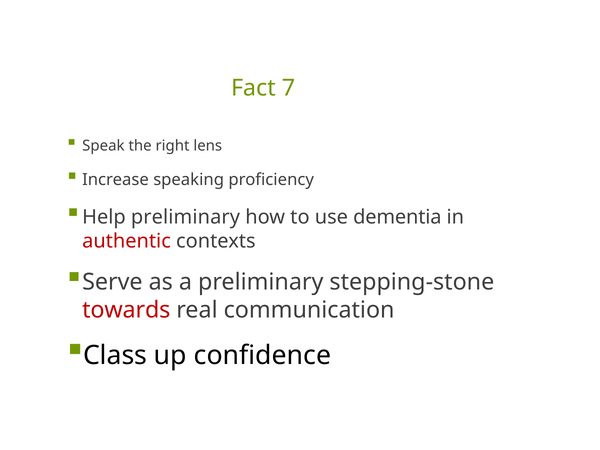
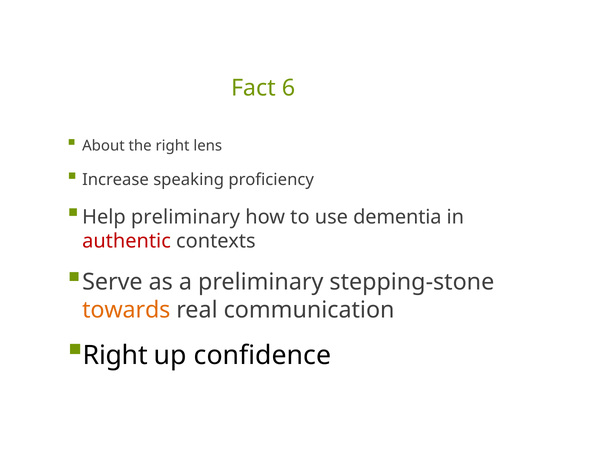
7: 7 -> 6
Speak: Speak -> About
towards colour: red -> orange
Class at (115, 356): Class -> Right
